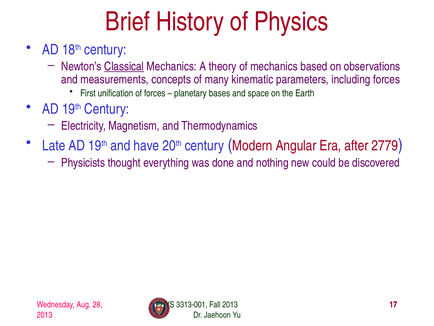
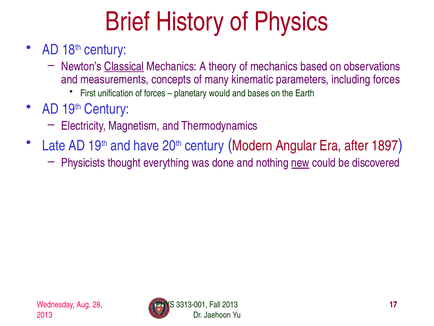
bases: bases -> would
space: space -> bases
2779: 2779 -> 1897
new underline: none -> present
